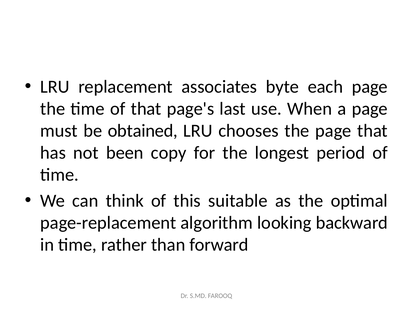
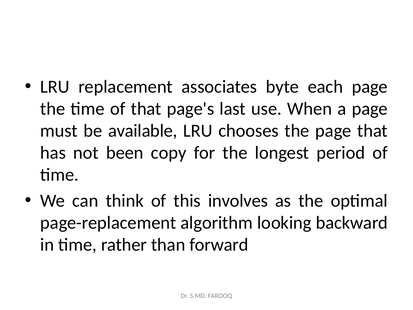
obtained: obtained -> available
suitable: suitable -> involves
